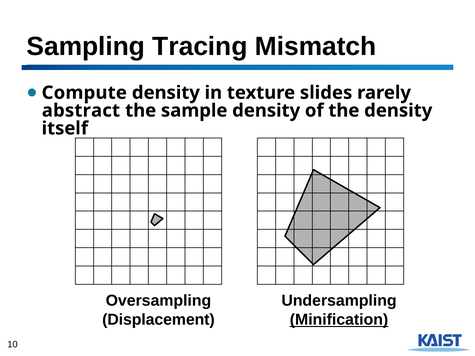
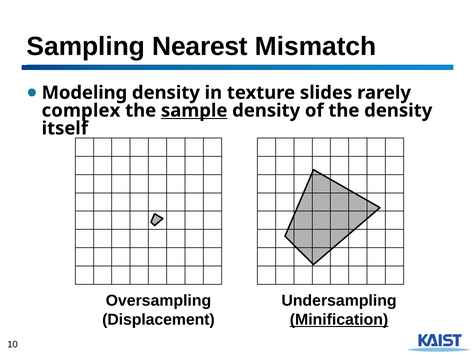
Tracing: Tracing -> Nearest
Compute: Compute -> Modeling
abstract: abstract -> complex
sample underline: none -> present
